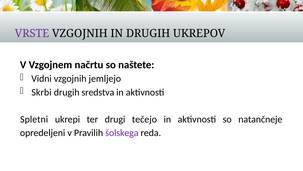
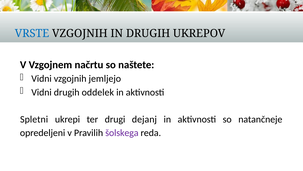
VRSTE colour: purple -> blue
Skrbi at (41, 92): Skrbi -> Vidni
sredstva: sredstva -> oddelek
tečejo: tečejo -> dejanj
